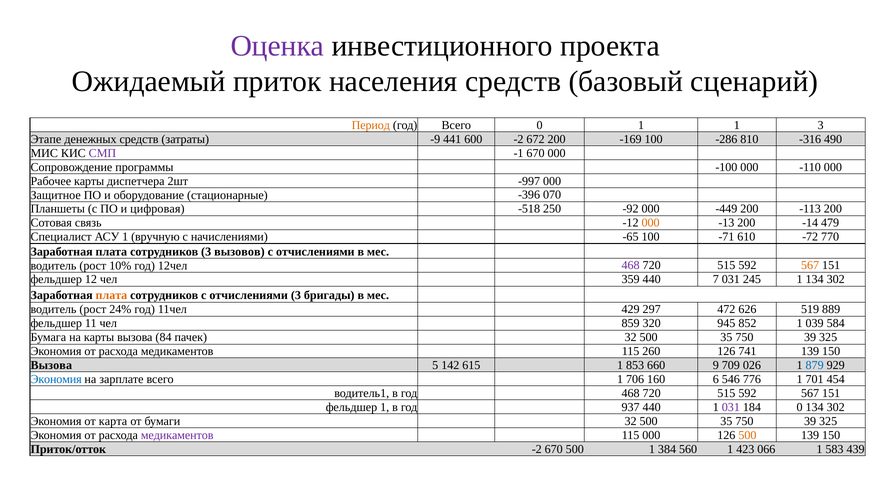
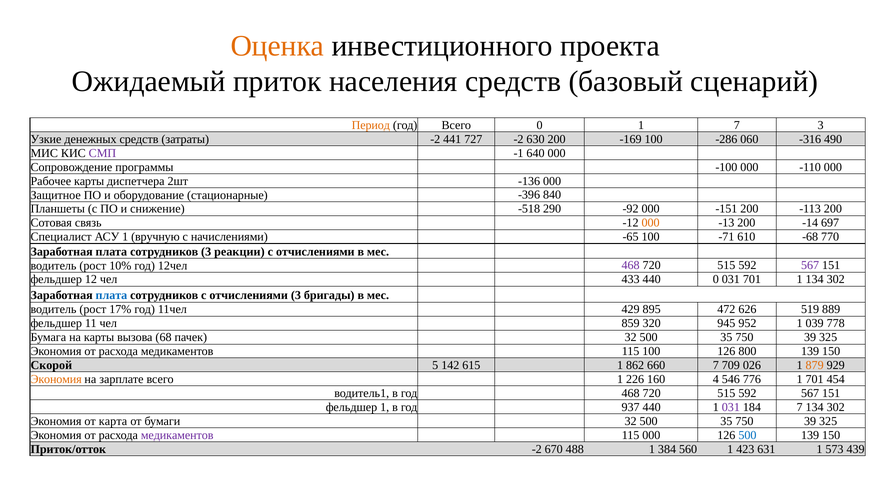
Оценка colour: purple -> orange
1 1: 1 -> 7
Этапе: Этапе -> Узкие
затраты -9: -9 -> -2
600: 600 -> 727
672: 672 -> 630
810: 810 -> 060
-1 670: 670 -> 640
-997: -997 -> -136
070: 070 -> 840
цифровая: цифровая -> снижение
250: 250 -> 290
-449: -449 -> -151
479: 479 -> 697
-72: -72 -> -68
вызовов: вызовов -> реакции
567 at (810, 266) colour: orange -> purple
359: 359 -> 433
440 7: 7 -> 0
031 245: 245 -> 701
плата at (111, 296) colour: orange -> blue
24%: 24% -> 17%
297: 297 -> 895
852: 852 -> 952
584: 584 -> 778
84: 84 -> 68
115 260: 260 -> 100
741: 741 -> 800
Вызова at (51, 365): Вызова -> Скорой
853: 853 -> 862
660 9: 9 -> 7
879 colour: blue -> orange
Экономия at (56, 379) colour: blue -> orange
706: 706 -> 226
6: 6 -> 4
184 0: 0 -> 7
500 at (747, 435) colour: orange -> blue
670 500: 500 -> 488
066: 066 -> 631
583: 583 -> 573
